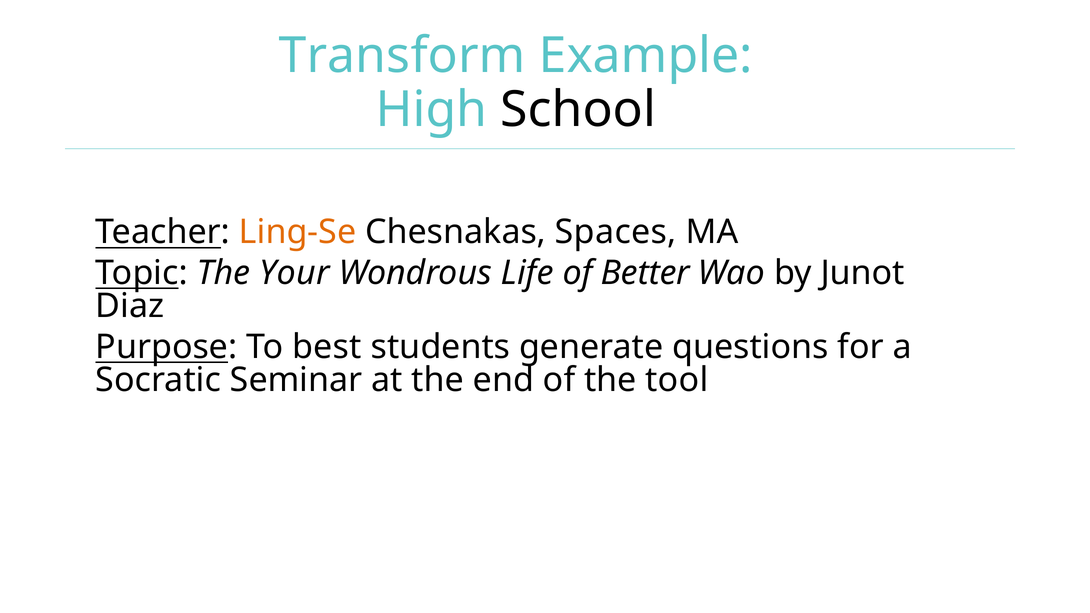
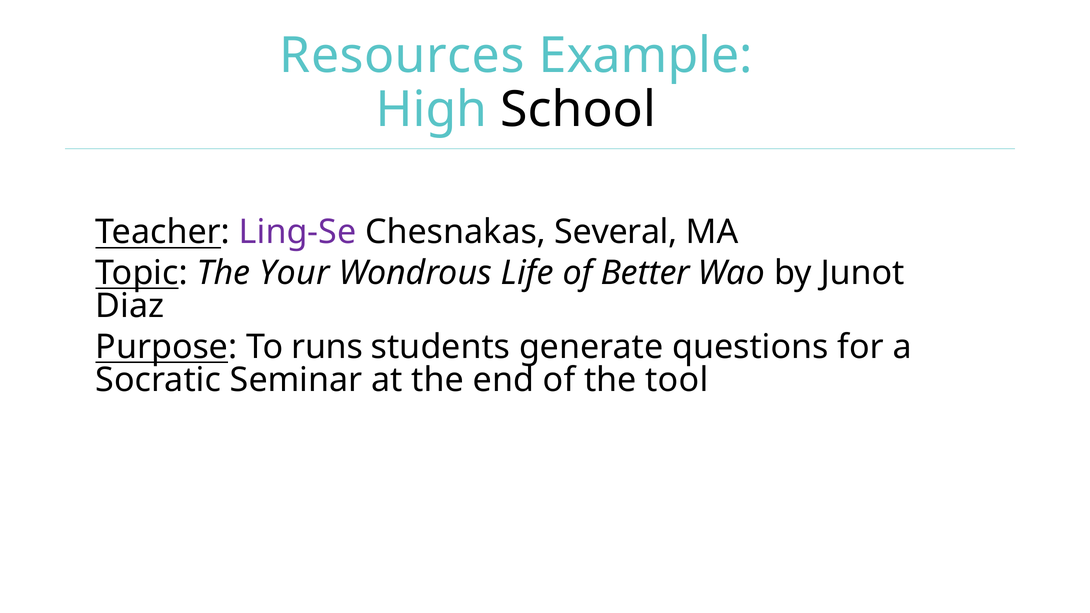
Transform: Transform -> Resources
Ling-Se colour: orange -> purple
Spaces: Spaces -> Several
best: best -> runs
